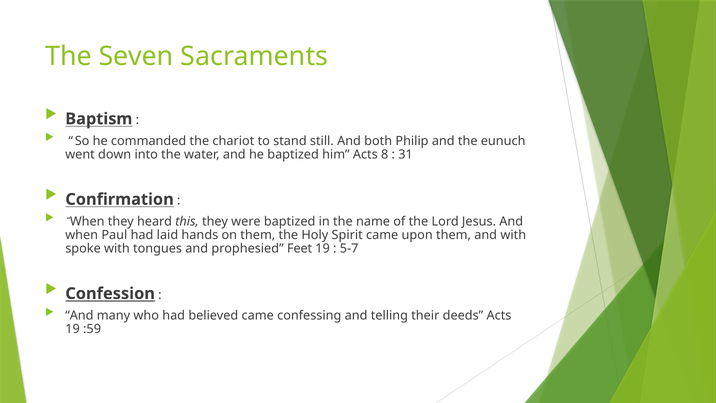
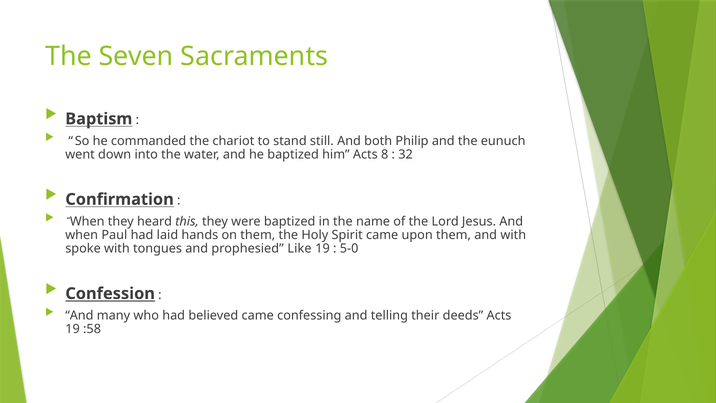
31: 31 -> 32
Feet: Feet -> Like
5-7: 5-7 -> 5-0
:59: :59 -> :58
